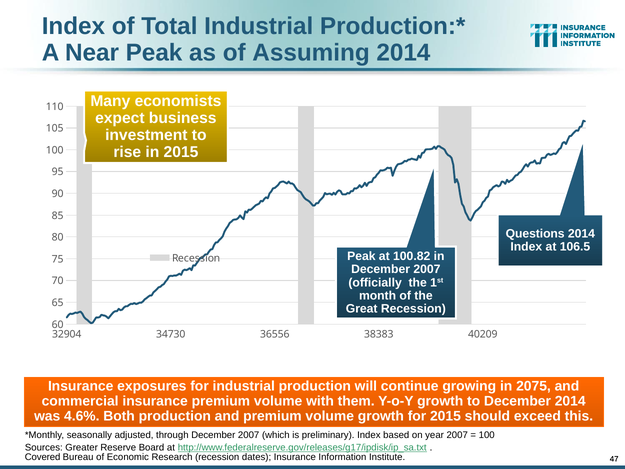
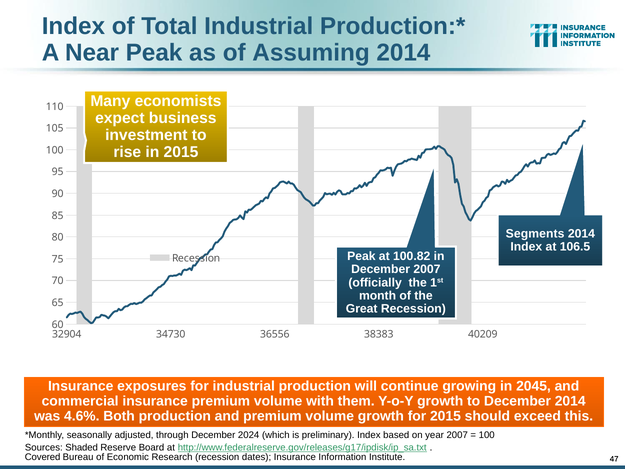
Questions: Questions -> Segments
2075: 2075 -> 2045
through December 2007: 2007 -> 2024
Greater: Greater -> Shaded
